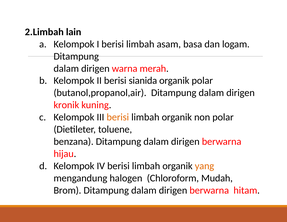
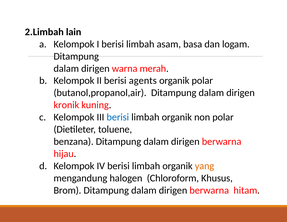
sianida: sianida -> agents
berisi at (118, 117) colour: orange -> blue
Mudah: Mudah -> Khusus
